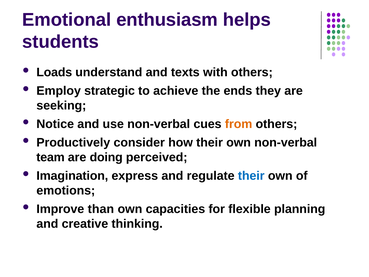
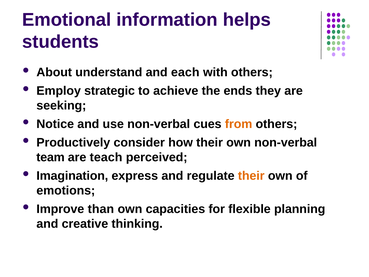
enthusiasm: enthusiasm -> information
Loads: Loads -> About
texts: texts -> each
doing: doing -> teach
their at (251, 176) colour: blue -> orange
